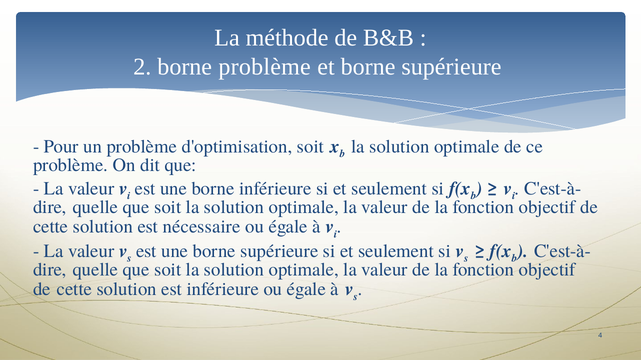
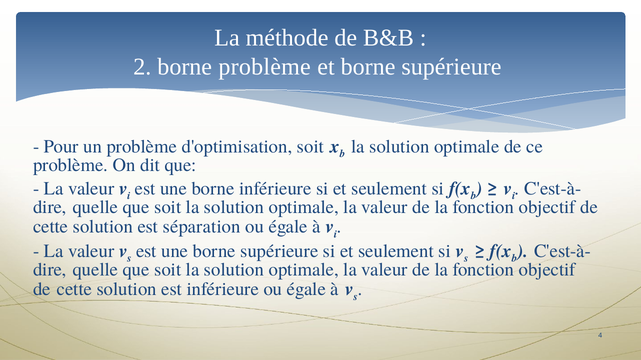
nécessaire: nécessaire -> séparation
